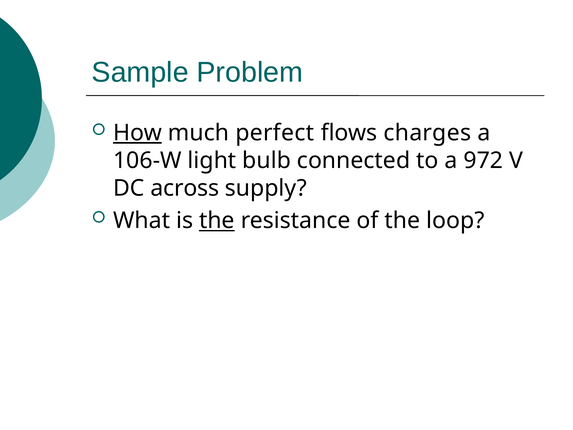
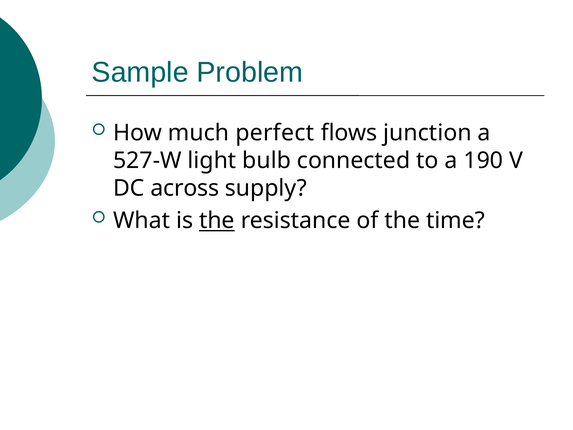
How underline: present -> none
charges: charges -> junction
106-W: 106-W -> 527-W
972: 972 -> 190
loop: loop -> time
